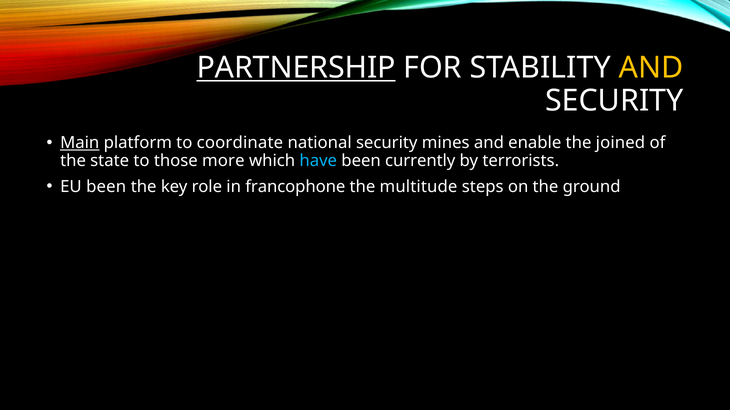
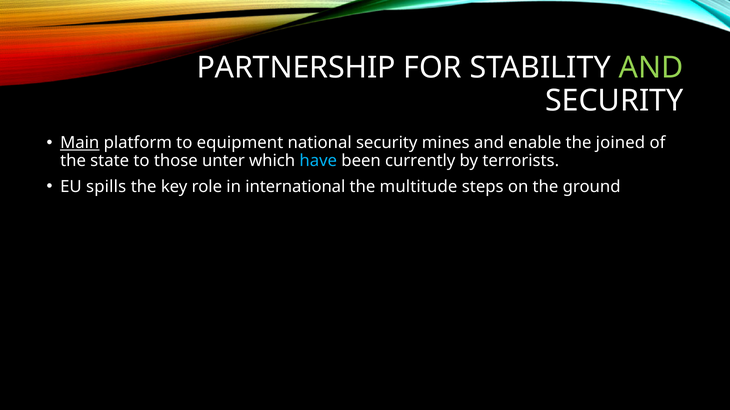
PARTNERSHIP underline: present -> none
AND at (651, 68) colour: yellow -> light green
coordinate: coordinate -> equipment
more: more -> unter
EU been: been -> spills
francophone: francophone -> international
